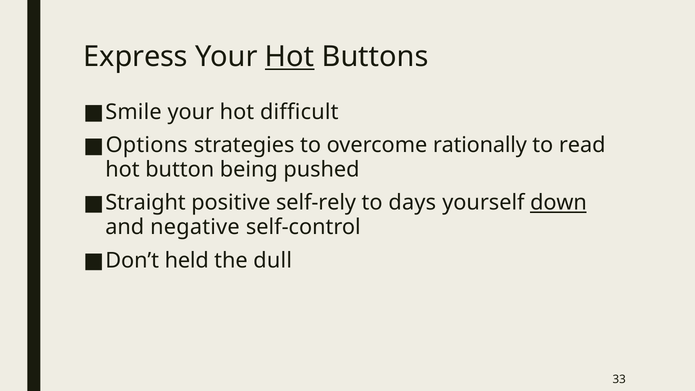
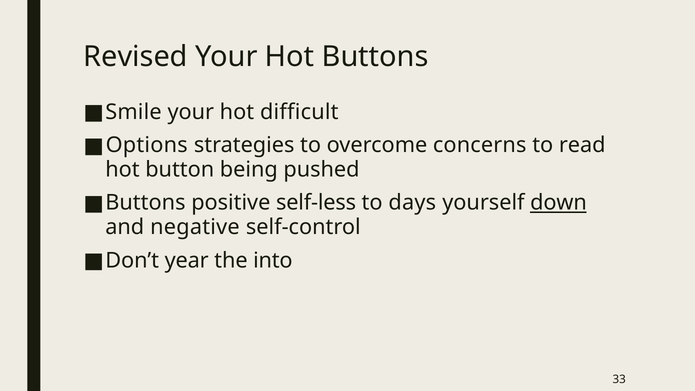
Express: Express -> Revised
Hot at (290, 57) underline: present -> none
rationally: rationally -> concerns
Straight at (146, 203): Straight -> Buttons
self-rely: self-rely -> self-less
held: held -> year
dull: dull -> into
